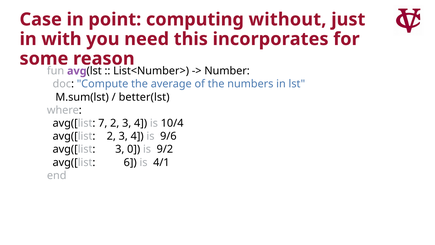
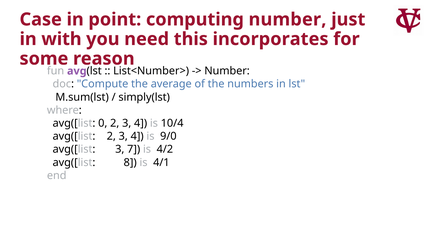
computing without: without -> number
better(lst: better(lst -> simply(lst
7: 7 -> 0
9/6: 9/6 -> 9/0
0: 0 -> 7
9/2: 9/2 -> 4/2
6: 6 -> 8
